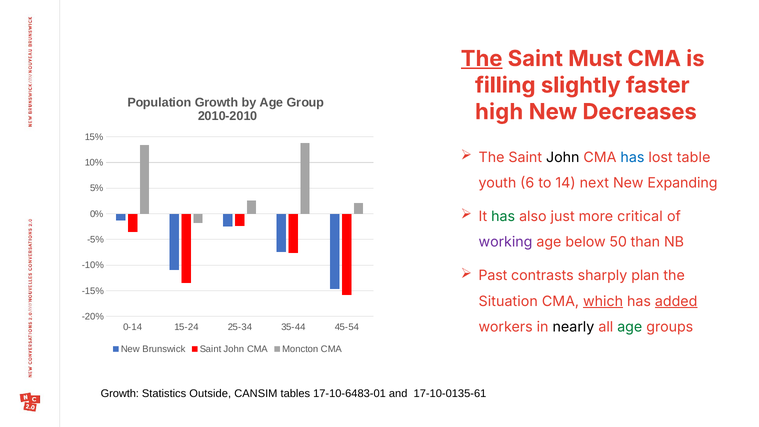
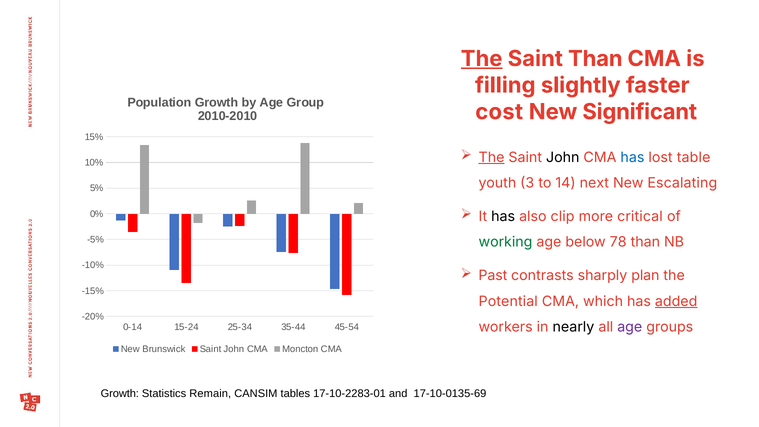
Saint Must: Must -> Than
high: high -> cost
Decreases: Decreases -> Significant
The at (492, 157) underline: none -> present
6: 6 -> 3
Expanding: Expanding -> Escalating
has at (503, 217) colour: green -> black
just: just -> clip
working colour: purple -> green
50: 50 -> 78
Situation: Situation -> Potential
which underline: present -> none
age at (630, 327) colour: green -> purple
Outside: Outside -> Remain
17-10-6483-01: 17-10-6483-01 -> 17-10-2283-01
17-10-0135-61: 17-10-0135-61 -> 17-10-0135-69
